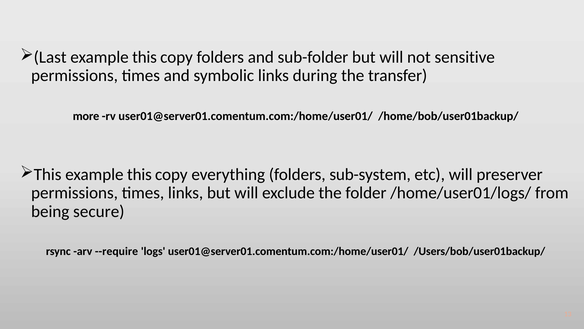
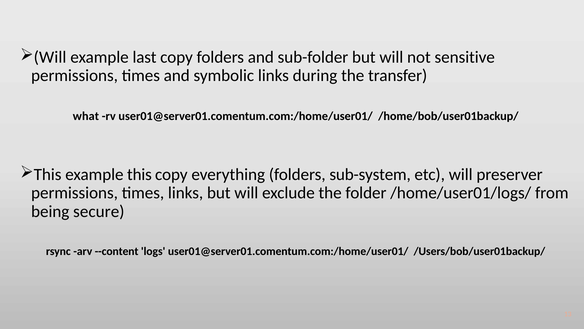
Last at (50, 57): Last -> Will
this at (145, 57): this -> last
more: more -> what
--require: --require -> --content
